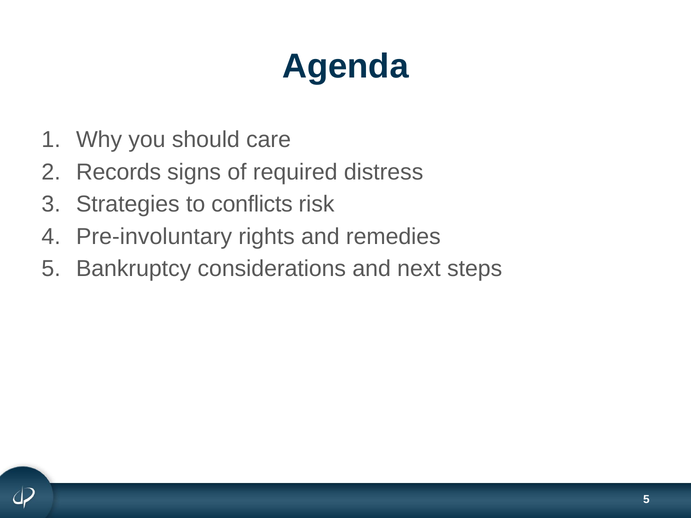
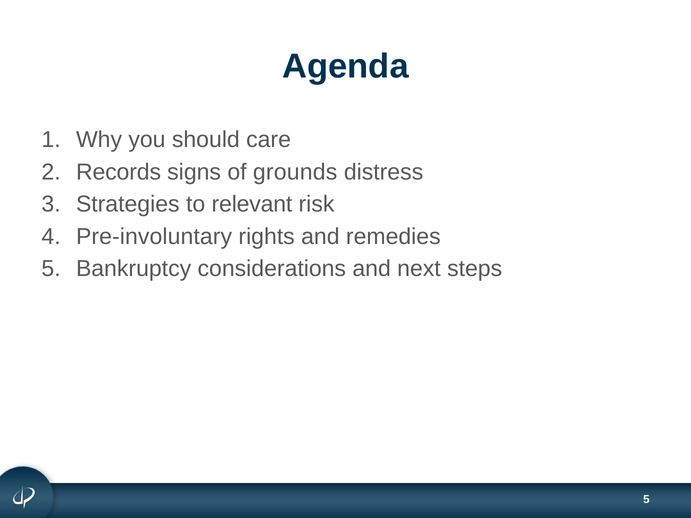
required: required -> grounds
conflicts: conflicts -> relevant
